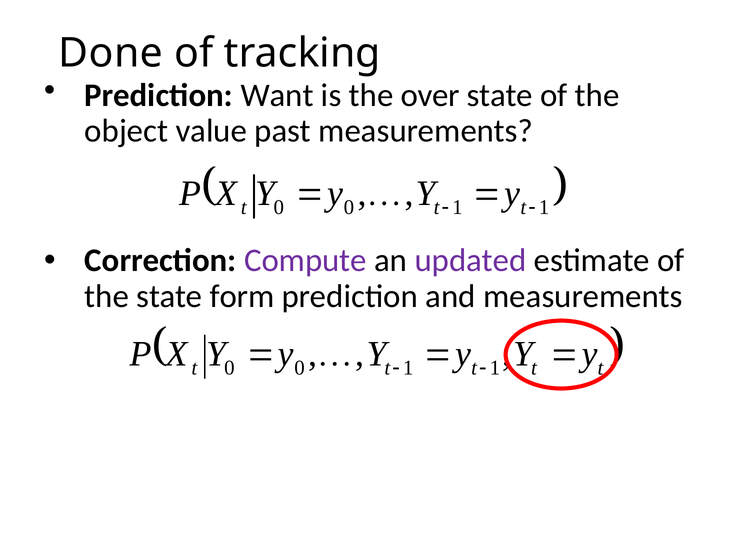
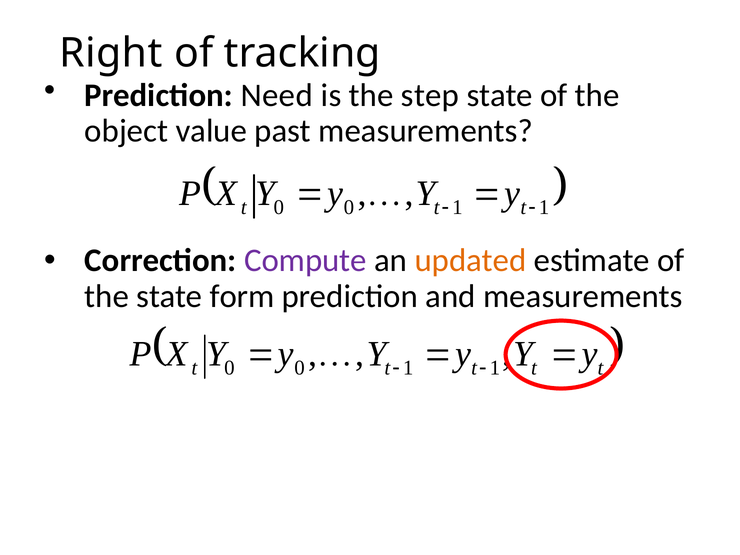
Done: Done -> Right
Want: Want -> Need
over: over -> step
updated colour: purple -> orange
